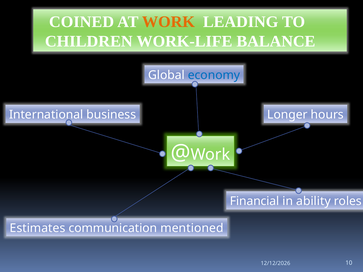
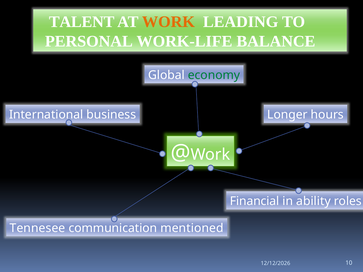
COINED: COINED -> TALENT
CHILDREN: CHILDREN -> PERSONAL
economy colour: blue -> green
Estimates: Estimates -> Tennesee
